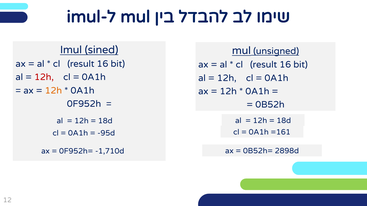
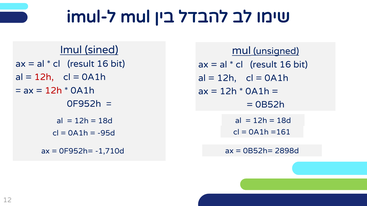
12h at (53, 91) colour: orange -> red
